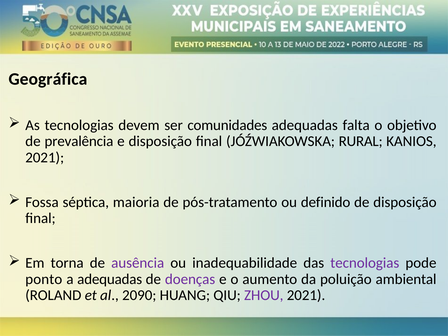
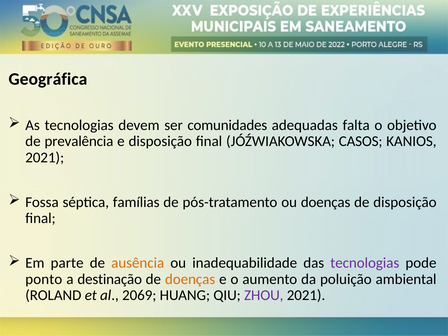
RURAL: RURAL -> CASOS
maioria: maioria -> famílias
ou definido: definido -> doenças
torna: torna -> parte
ausência colour: purple -> orange
a adequadas: adequadas -> destinação
doenças at (190, 279) colour: purple -> orange
2090: 2090 -> 2069
